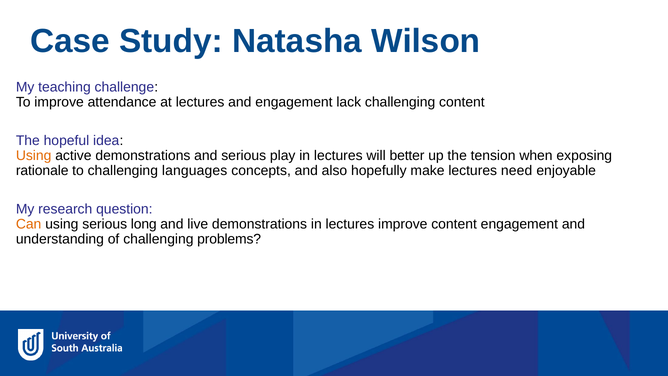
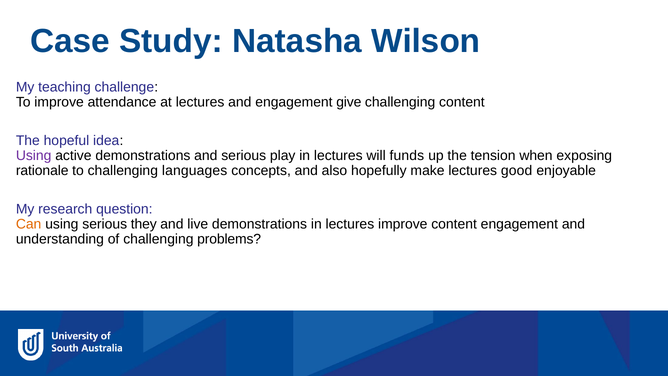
lack: lack -> give
Using at (34, 156) colour: orange -> purple
better: better -> funds
need: need -> good
long: long -> they
